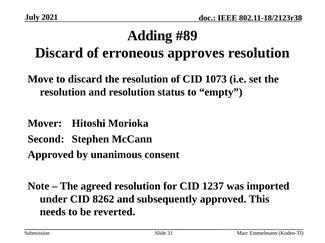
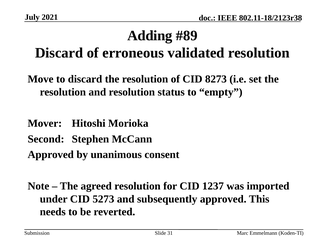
approves: approves -> validated
1073: 1073 -> 8273
8262: 8262 -> 5273
